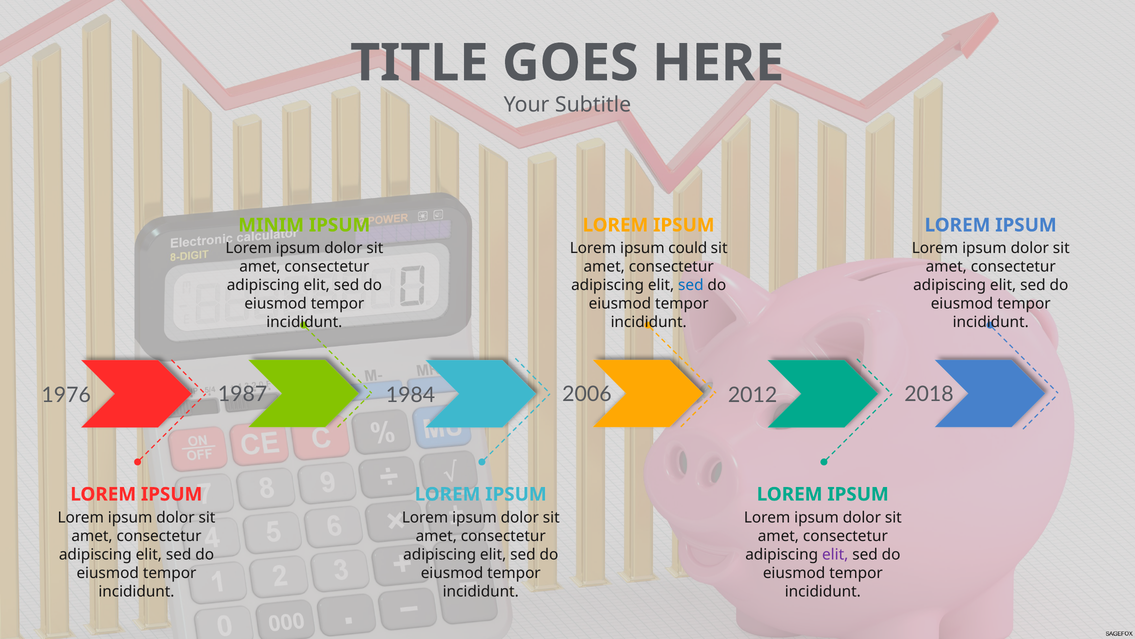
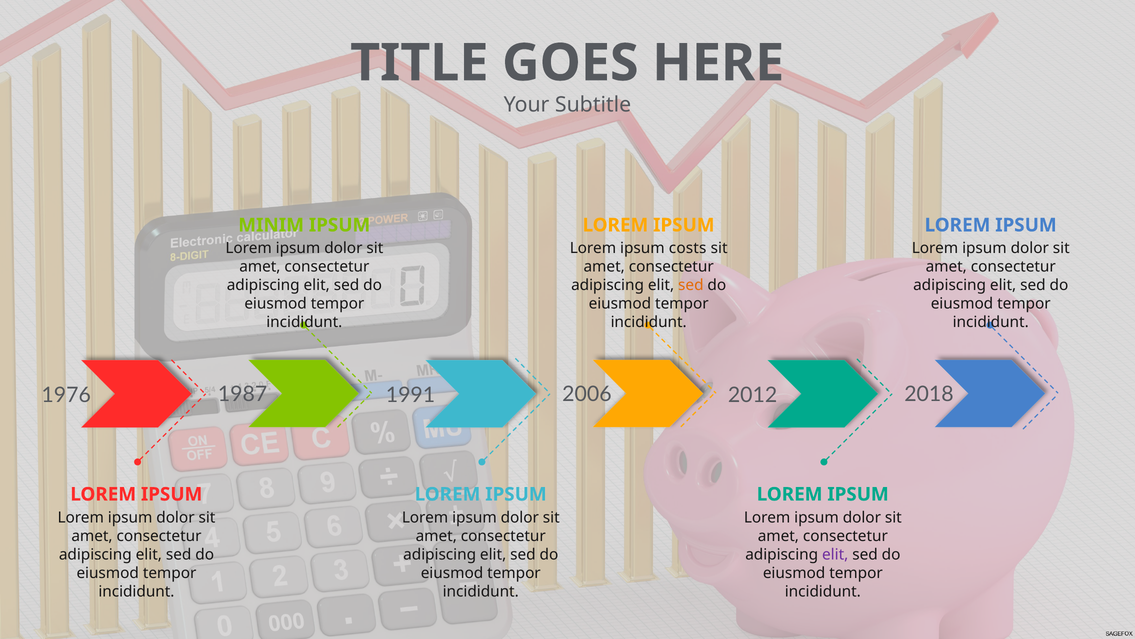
could: could -> costs
sed at (691, 285) colour: blue -> orange
1984: 1984 -> 1991
